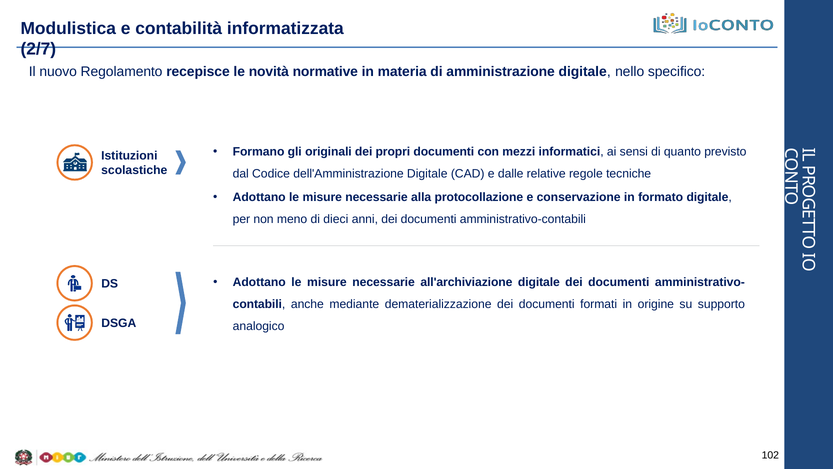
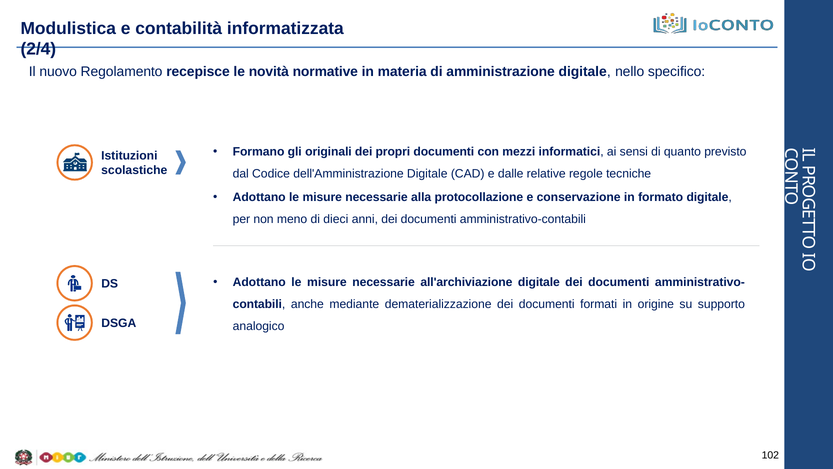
2/7: 2/7 -> 2/4
